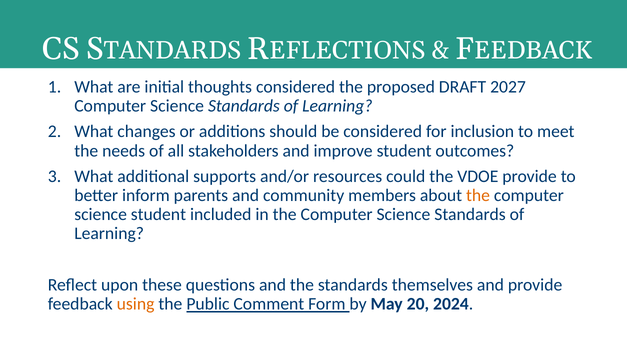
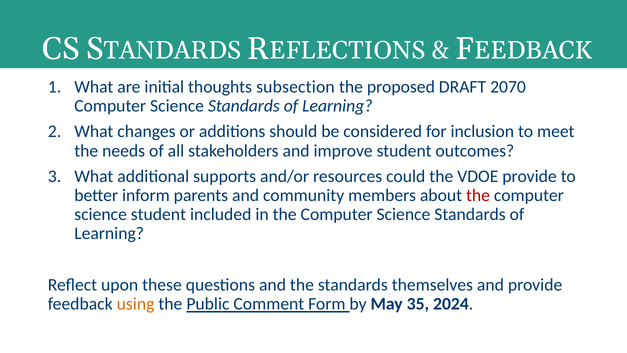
thoughts considered: considered -> subsection
2027: 2027 -> 2070
the at (478, 195) colour: orange -> red
20: 20 -> 35
